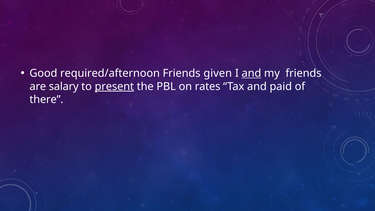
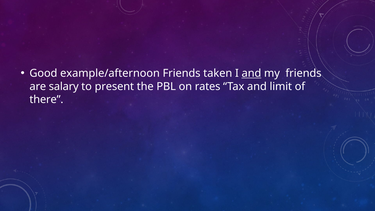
required/afternoon: required/afternoon -> example/afternoon
given: given -> taken
present underline: present -> none
paid: paid -> limit
